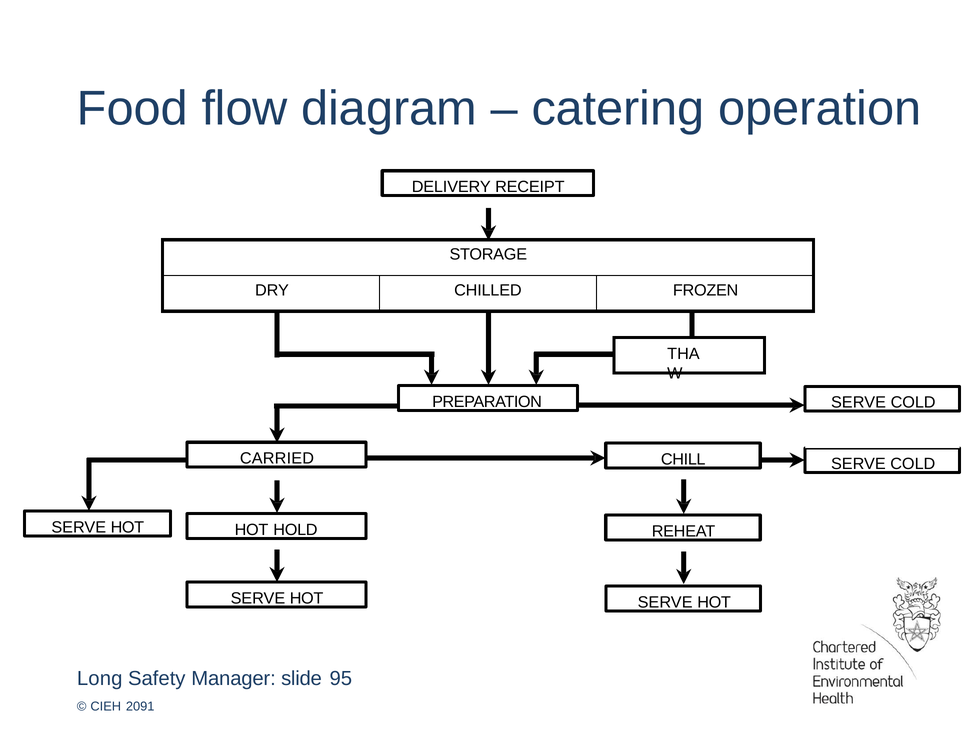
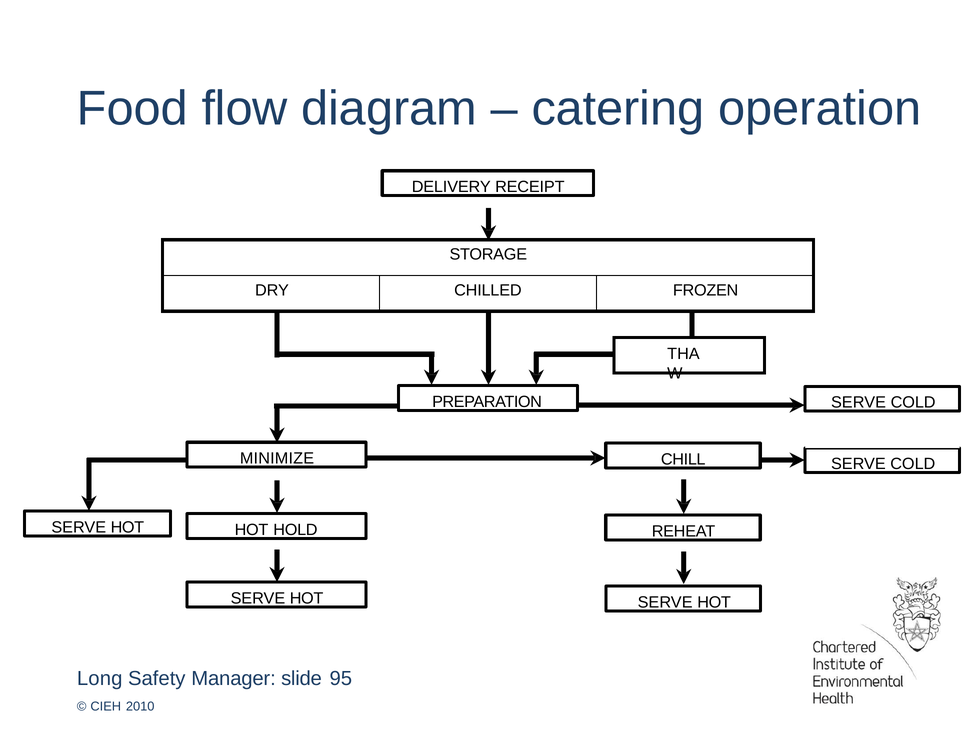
CARRIED: CARRIED -> MINIMIZE
2091: 2091 -> 2010
